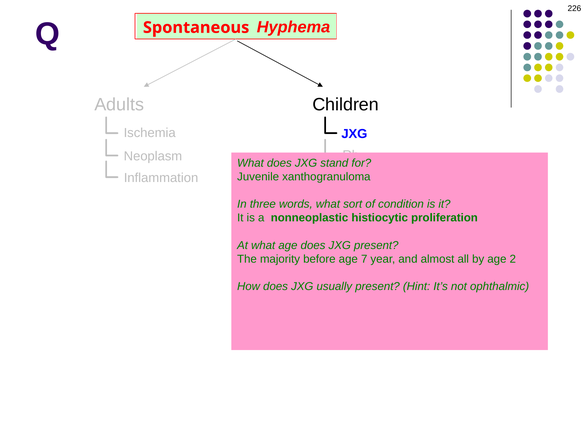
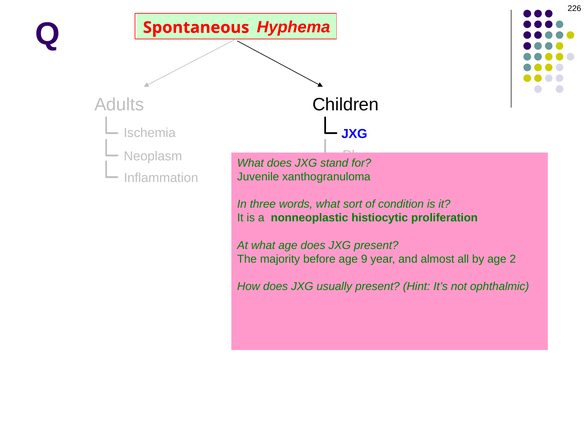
7: 7 -> 9
